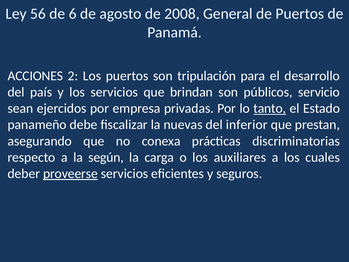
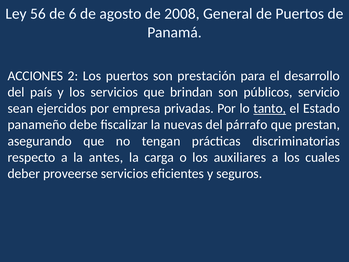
tripulación: tripulación -> prestación
inferior: inferior -> párrafo
conexa: conexa -> tengan
según: según -> antes
proveerse underline: present -> none
